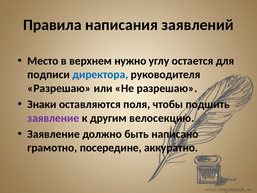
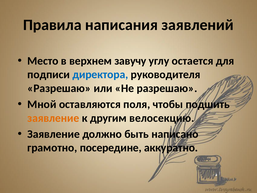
нужно: нужно -> завучу
Знаки: Знаки -> Мной
заявление at (53, 118) colour: purple -> orange
